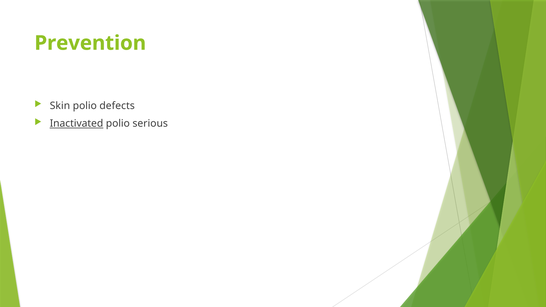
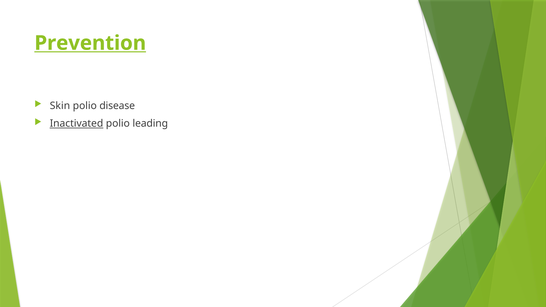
Prevention underline: none -> present
defects: defects -> disease
serious: serious -> leading
